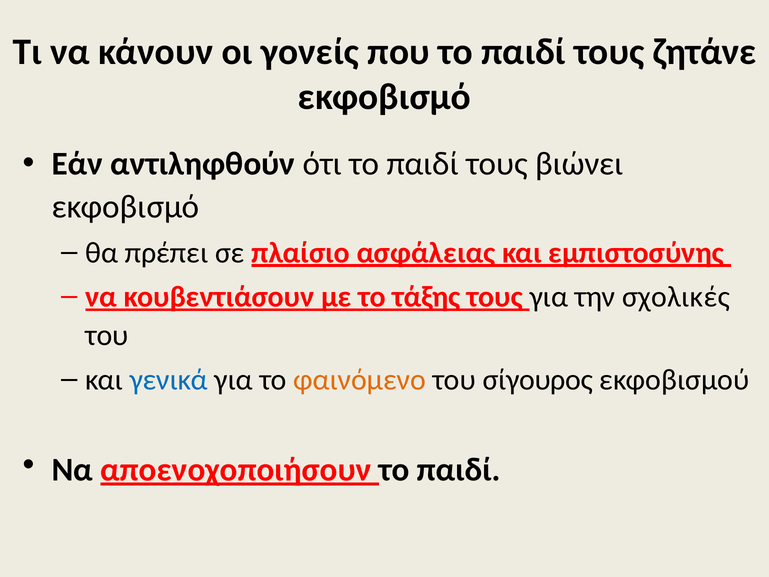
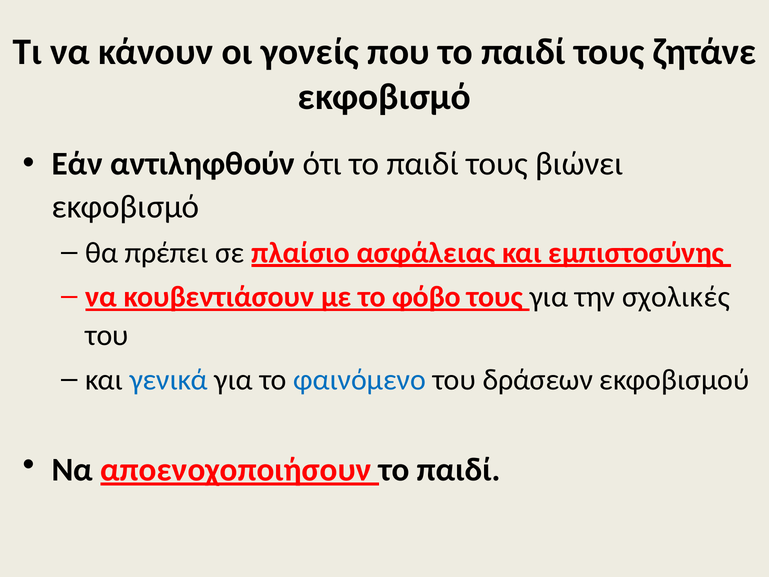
τάξης: τάξης -> φόβο
φαινόμενο colour: orange -> blue
σίγουρος: σίγουρος -> δράσεων
